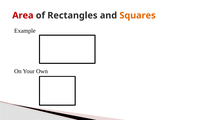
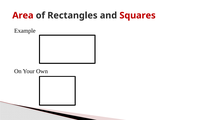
Squares colour: orange -> red
